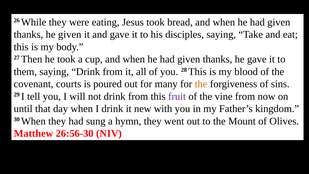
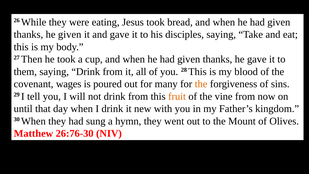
courts: courts -> wages
fruit colour: purple -> orange
26:56-30: 26:56-30 -> 26:76-30
